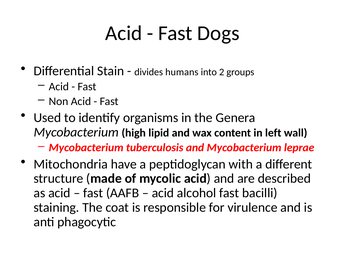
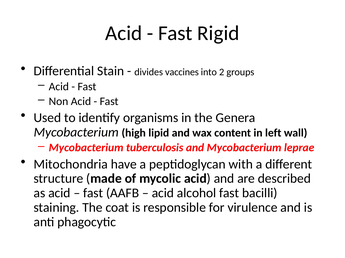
Dogs: Dogs -> Rigid
humans: humans -> vaccines
